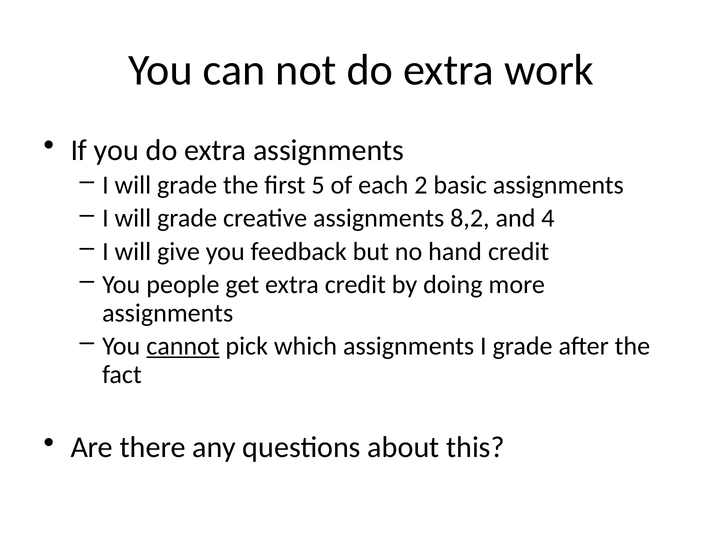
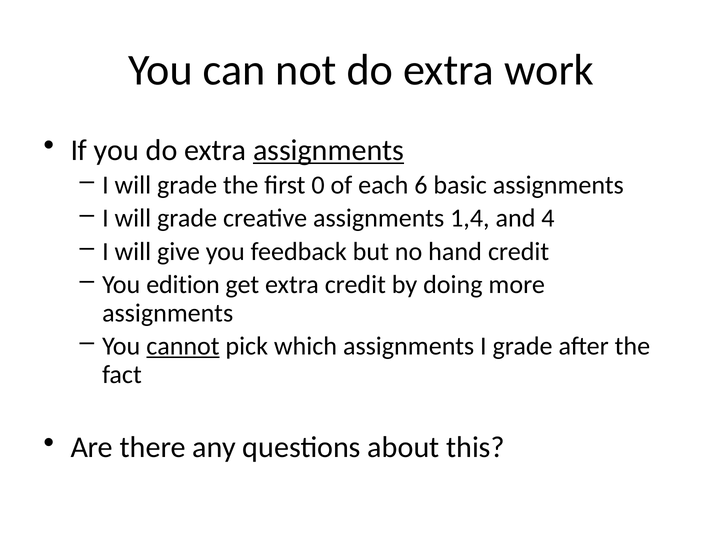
assignments at (329, 150) underline: none -> present
5: 5 -> 0
2: 2 -> 6
8,2: 8,2 -> 1,4
people: people -> edition
